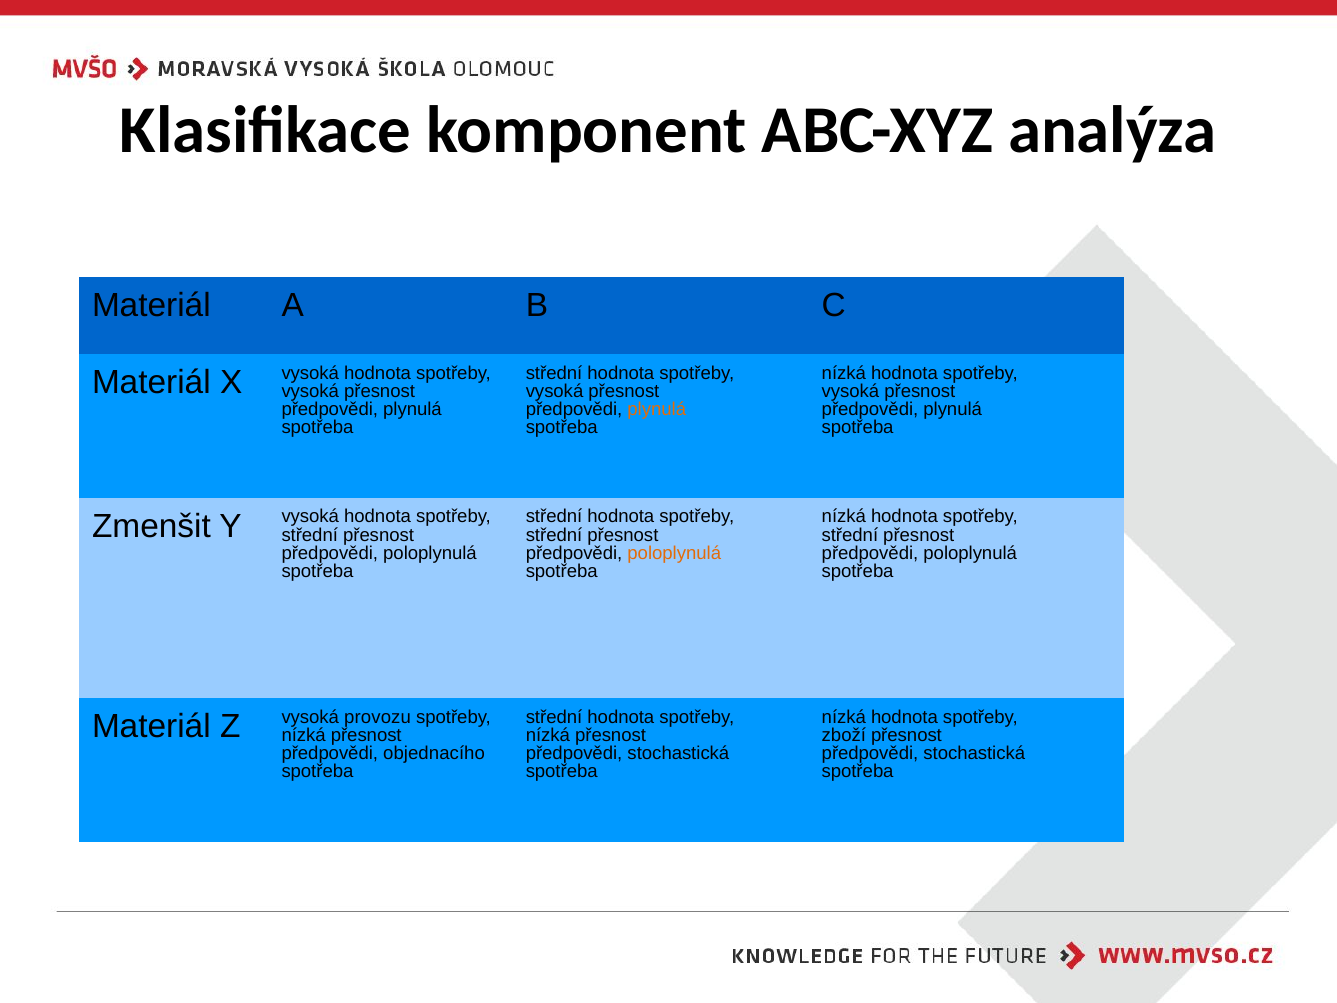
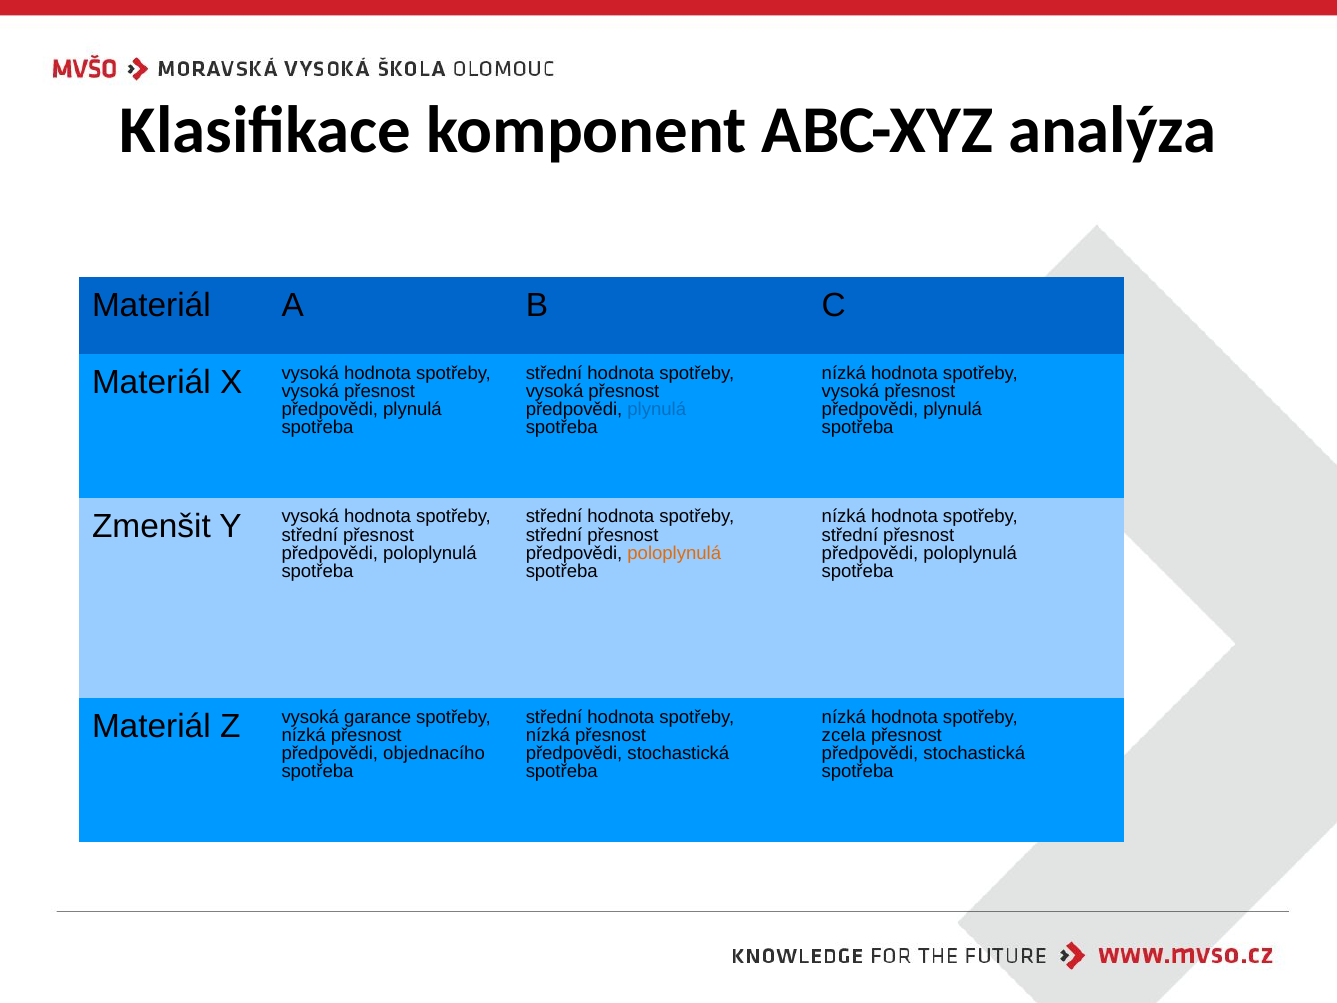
plynulá at (657, 409) colour: orange -> blue
provozu: provozu -> garance
zboží: zboží -> zcela
